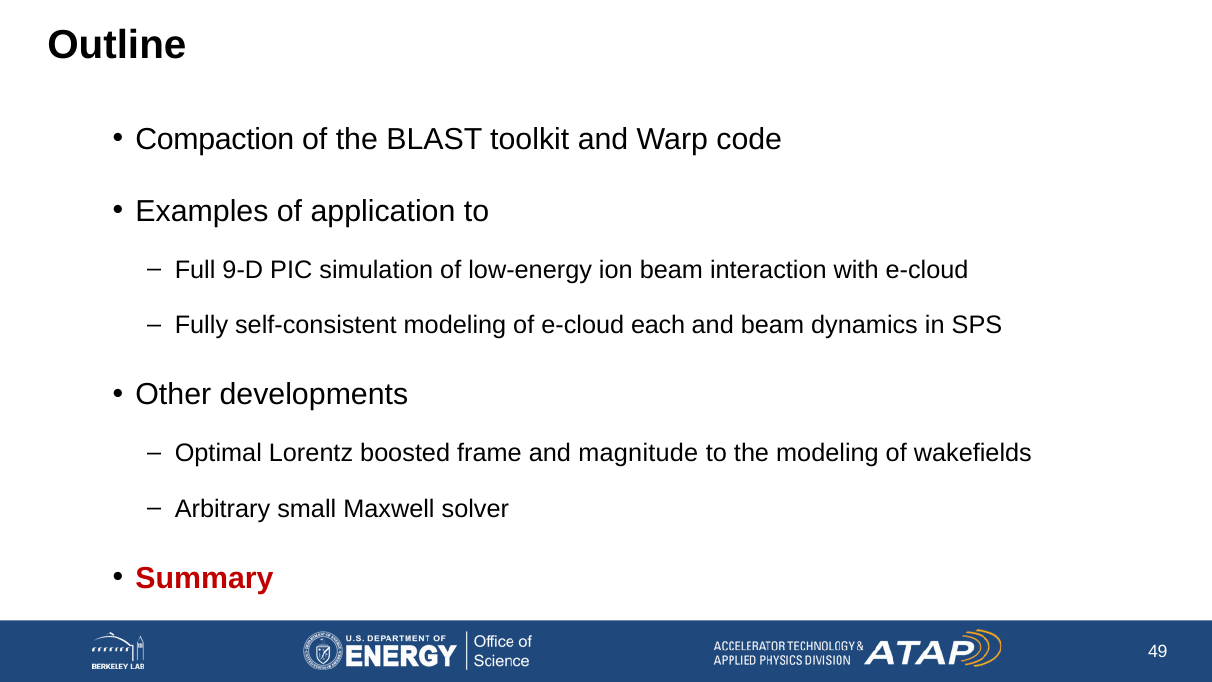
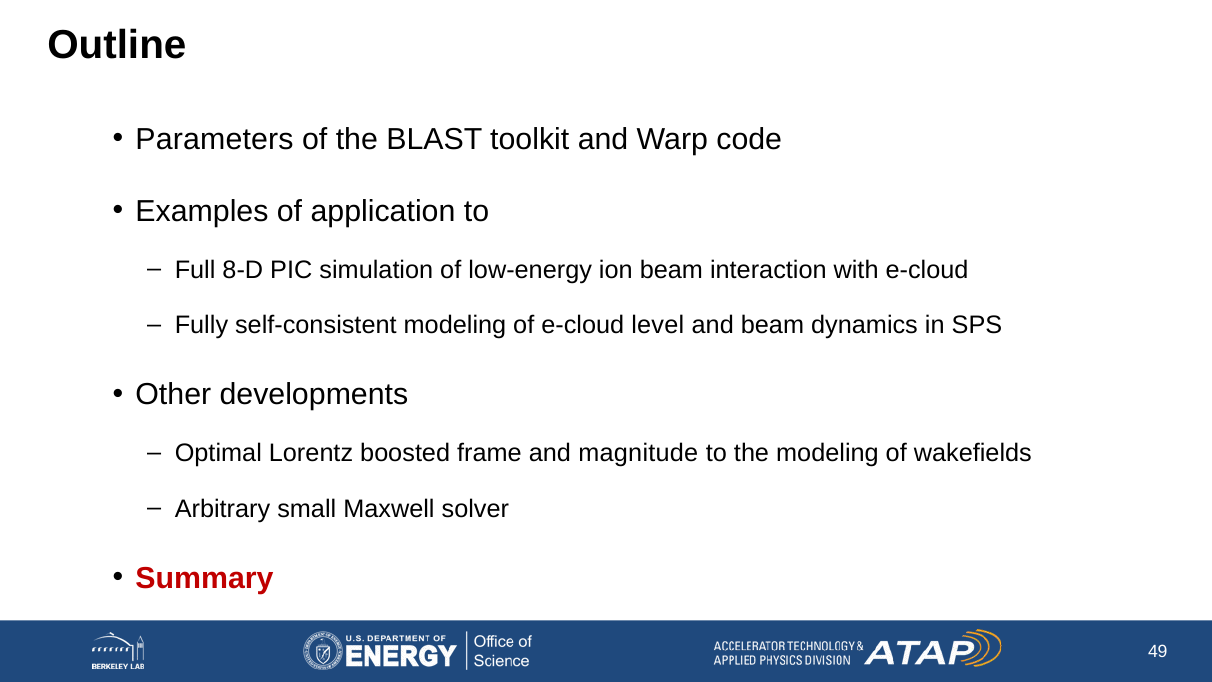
Compaction: Compaction -> Parameters
9-D: 9-D -> 8-D
each: each -> level
